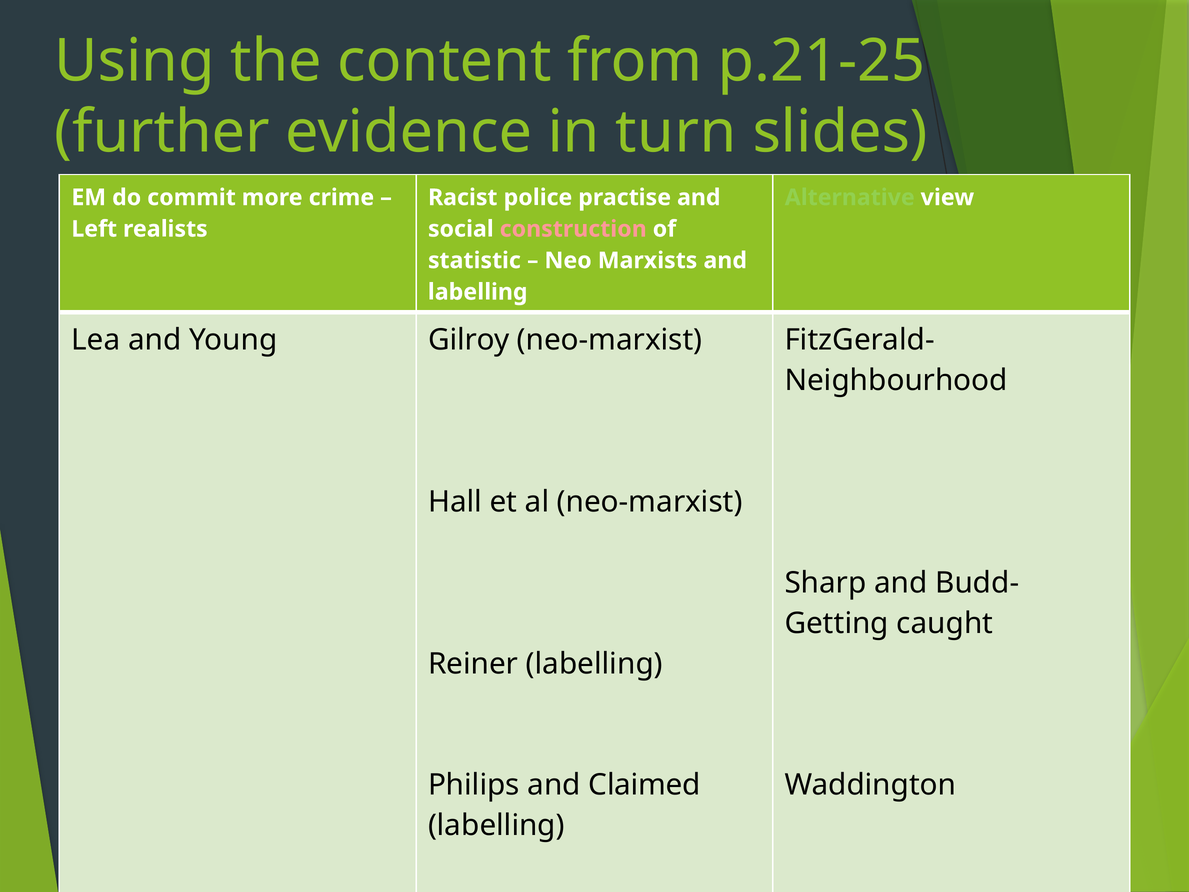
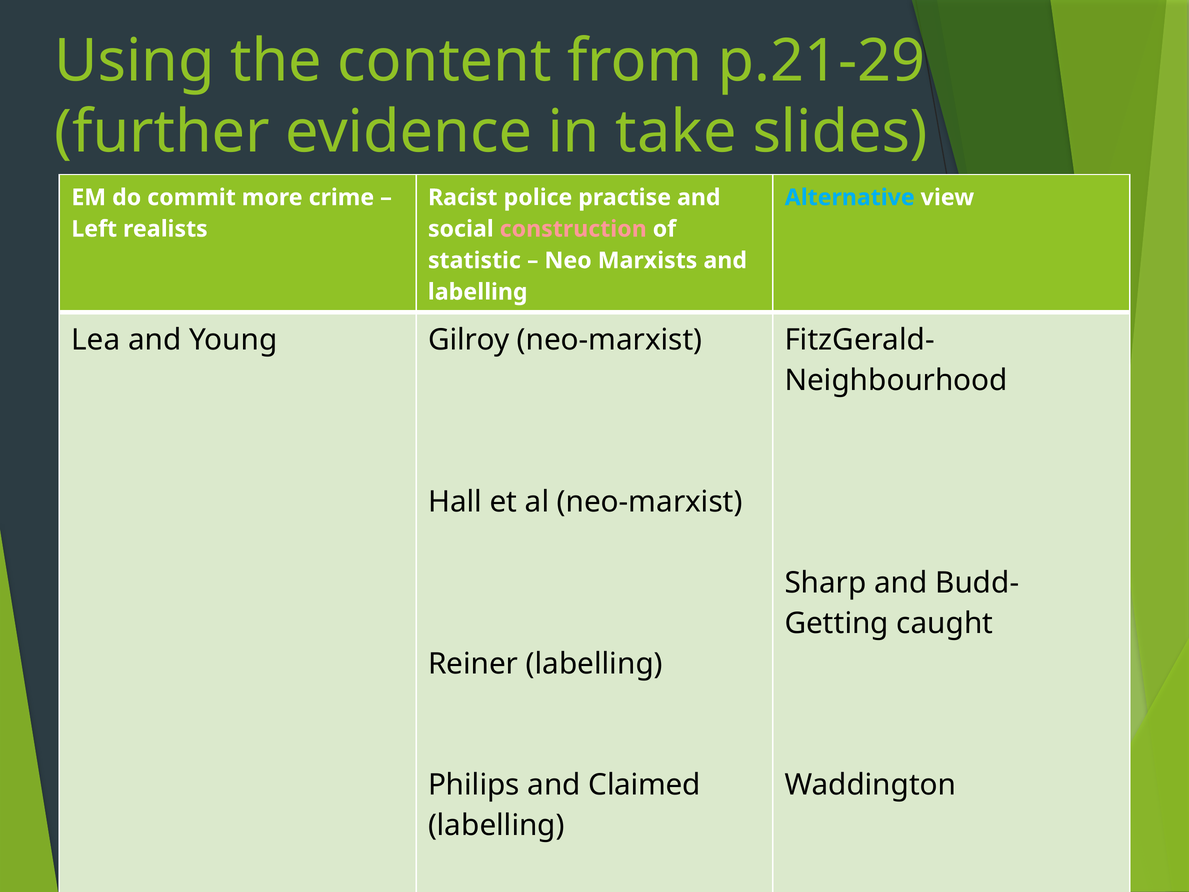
p.21-25: p.21-25 -> p.21-29
turn: turn -> take
Alternative colour: light green -> light blue
